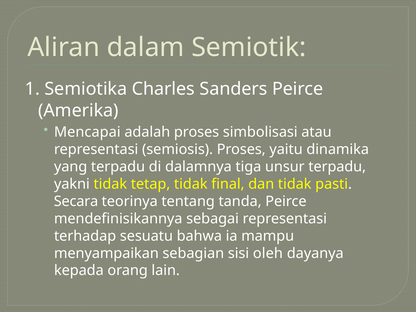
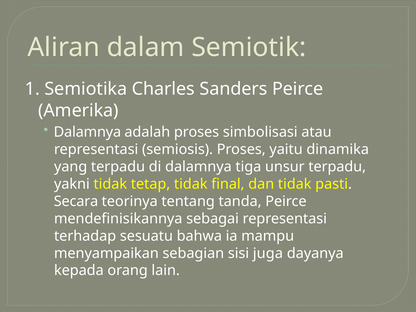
Mencapai at (87, 132): Mencapai -> Dalamnya
oleh: oleh -> juga
